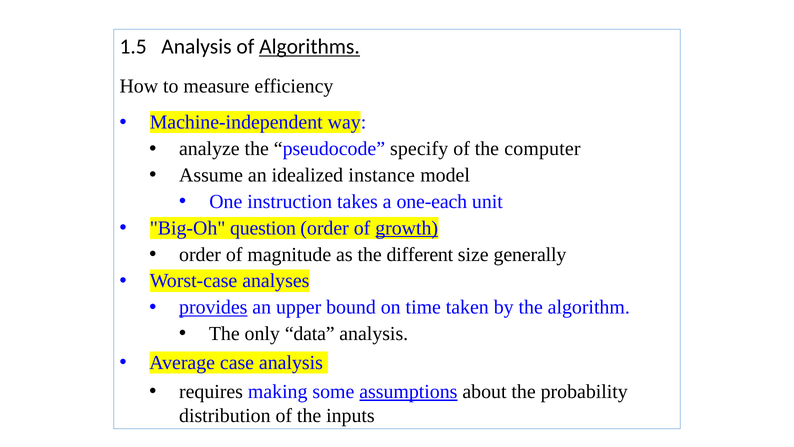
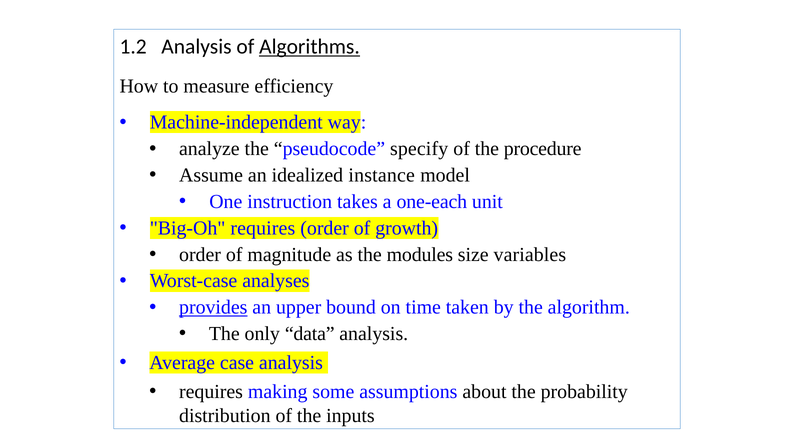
1.5: 1.5 -> 1.2
computer: computer -> procedure
Big-Oh question: question -> requires
growth underline: present -> none
different: different -> modules
generally: generally -> variables
assumptions underline: present -> none
